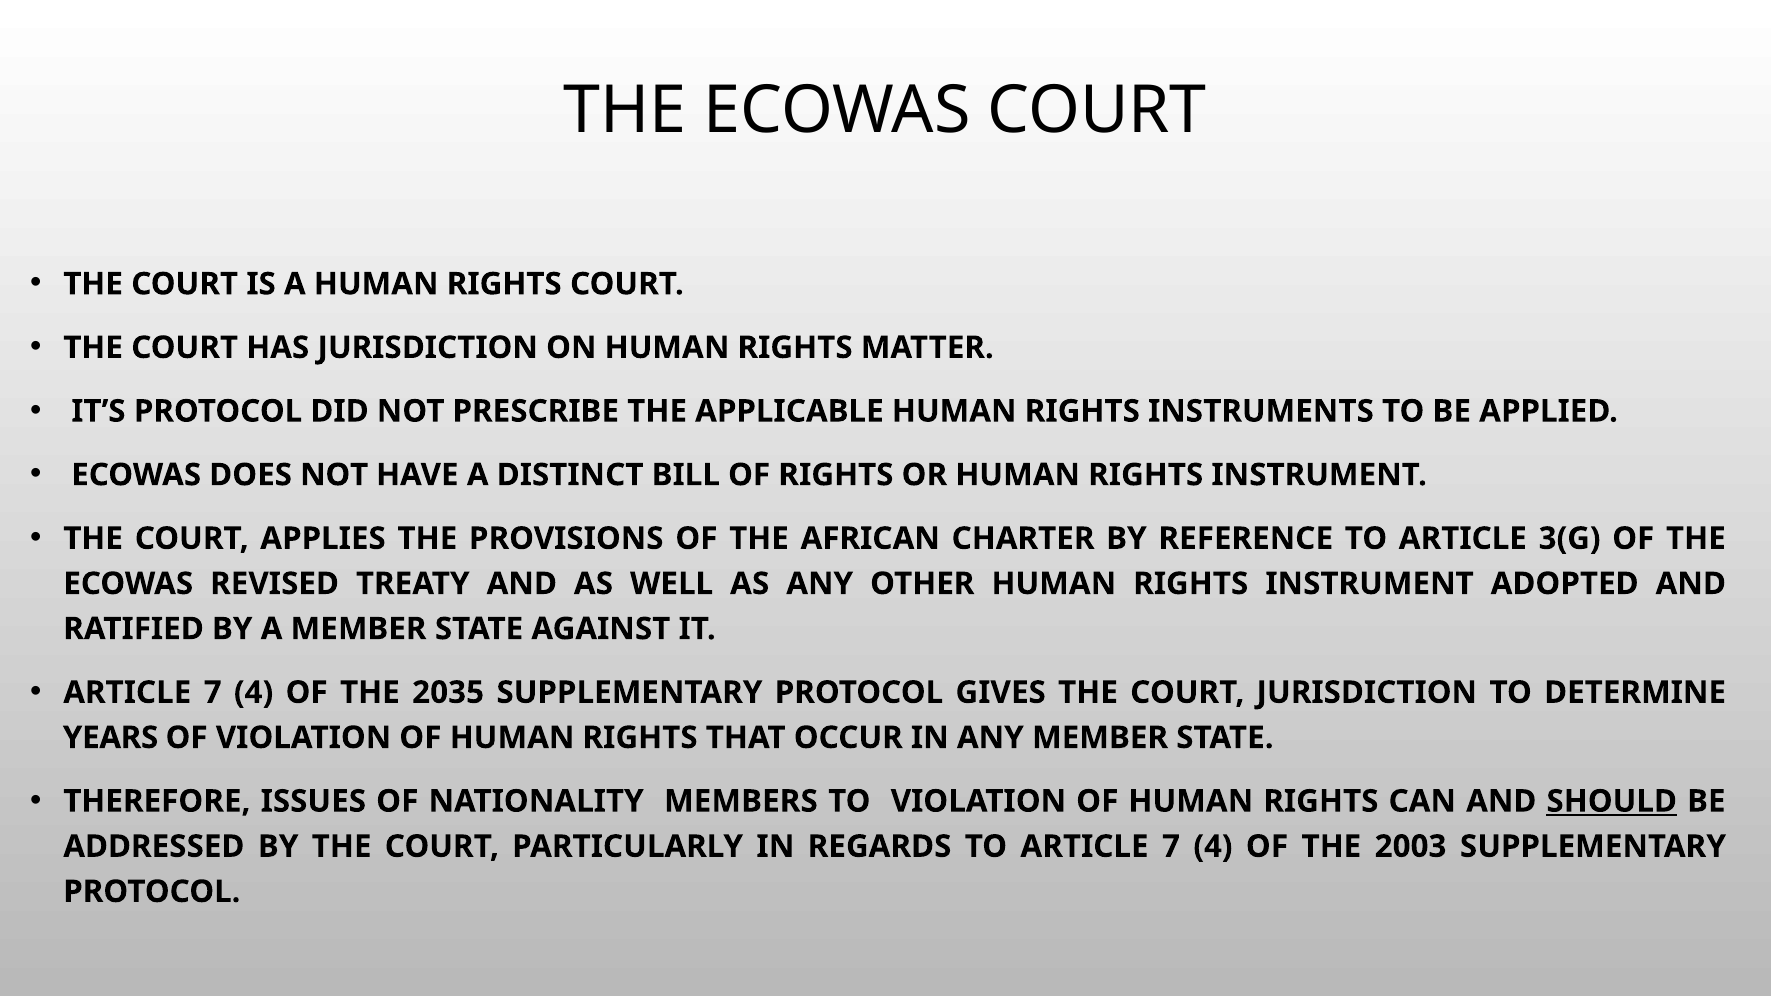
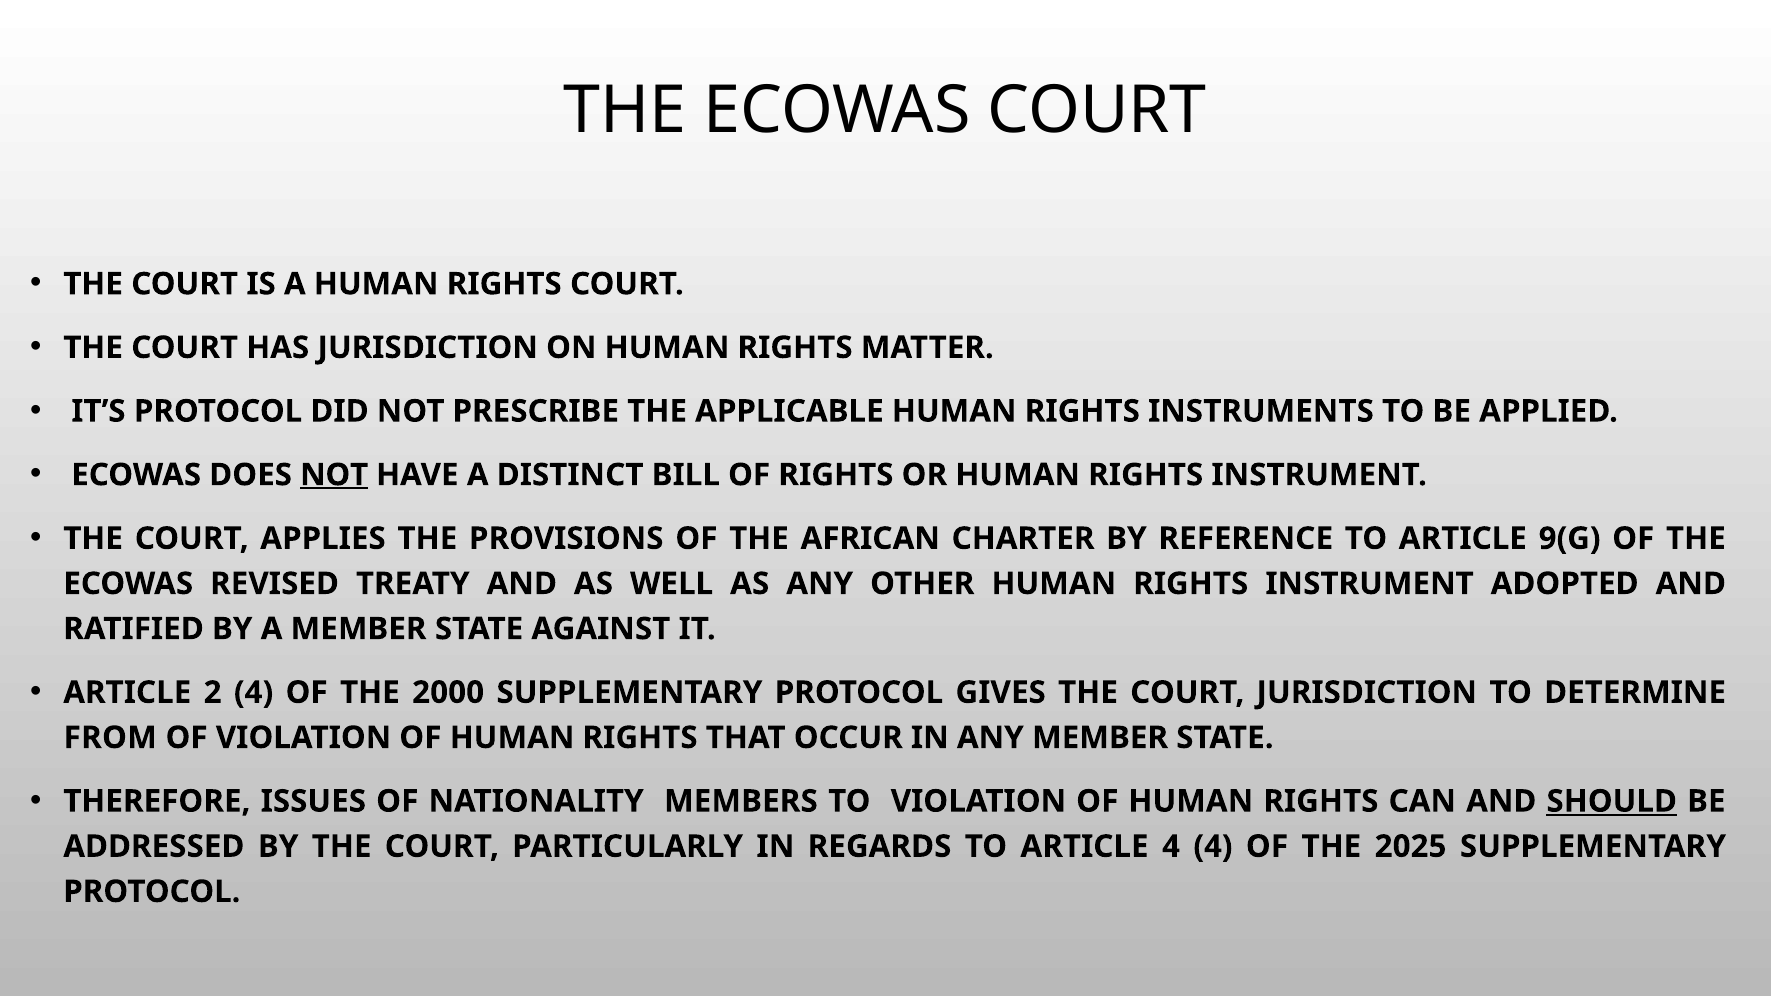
NOT at (334, 475) underline: none -> present
3(G: 3(G -> 9(G
7 at (213, 693): 7 -> 2
2035: 2035 -> 2000
YEARS: YEARS -> FROM
TO ARTICLE 7: 7 -> 4
2003: 2003 -> 2025
